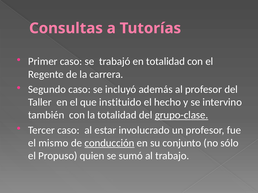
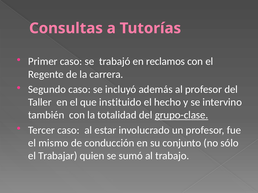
en totalidad: totalidad -> reclamos
conducción underline: present -> none
Propuso: Propuso -> Trabajar
